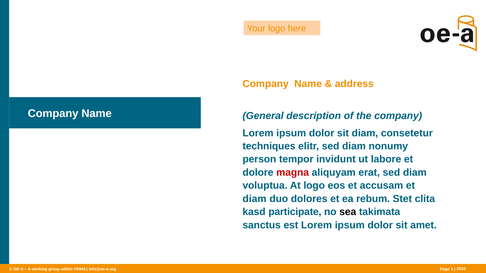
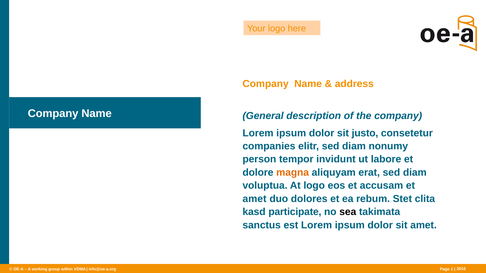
sit diam: diam -> justo
techniques: techniques -> companies
magna colour: red -> orange
diam at (255, 199): diam -> amet
